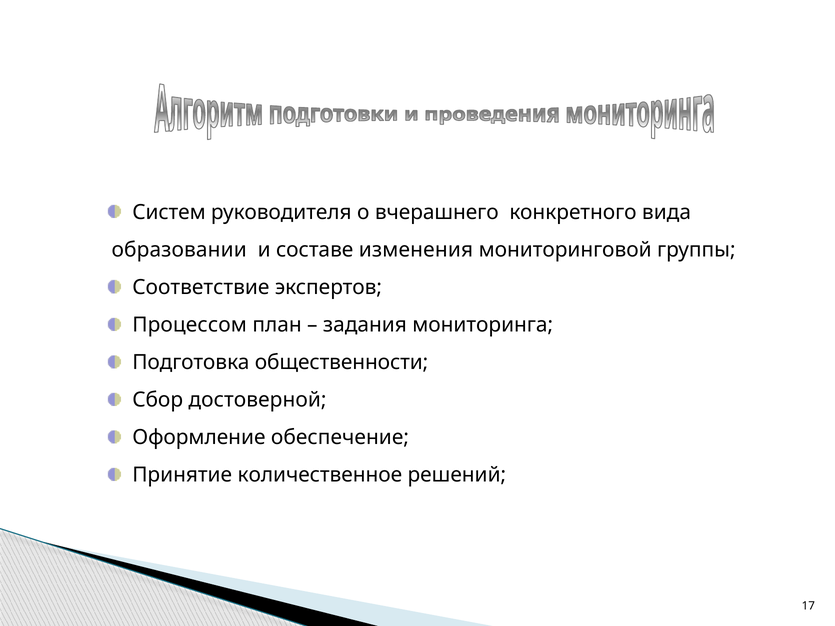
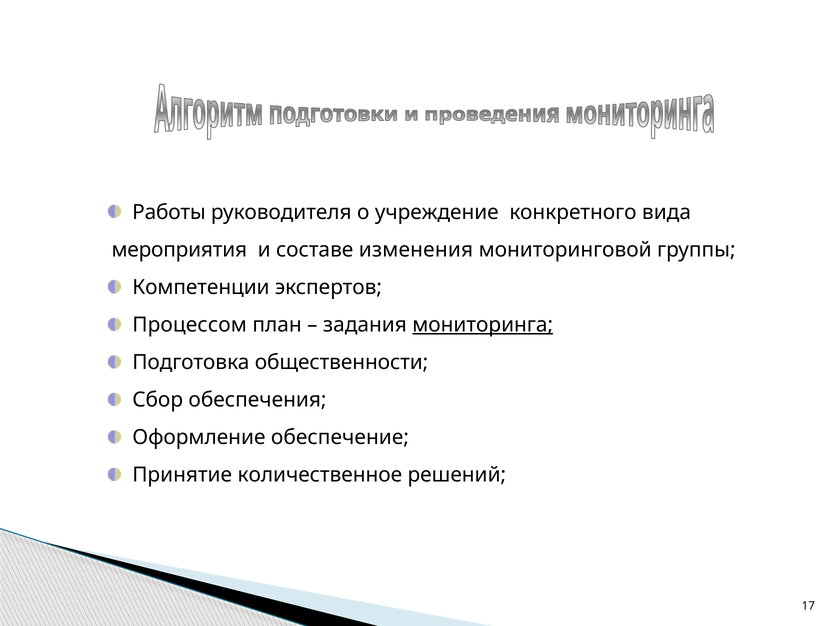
Систем: Систем -> Работы
вчерашнего: вчерашнего -> учреждение
образовании: образовании -> мероприятия
Соответствие: Соответствие -> Компетенции
мониторинга underline: none -> present
достоверной: достоверной -> обеспечения
